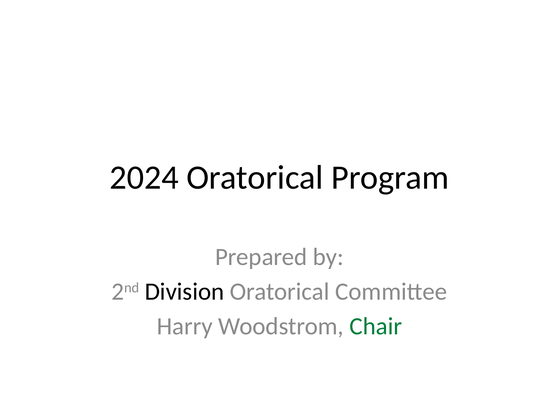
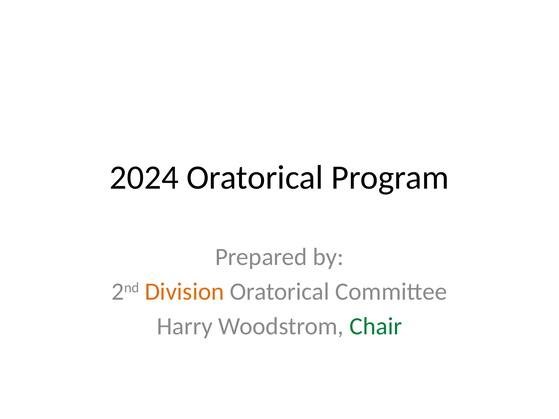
Division colour: black -> orange
